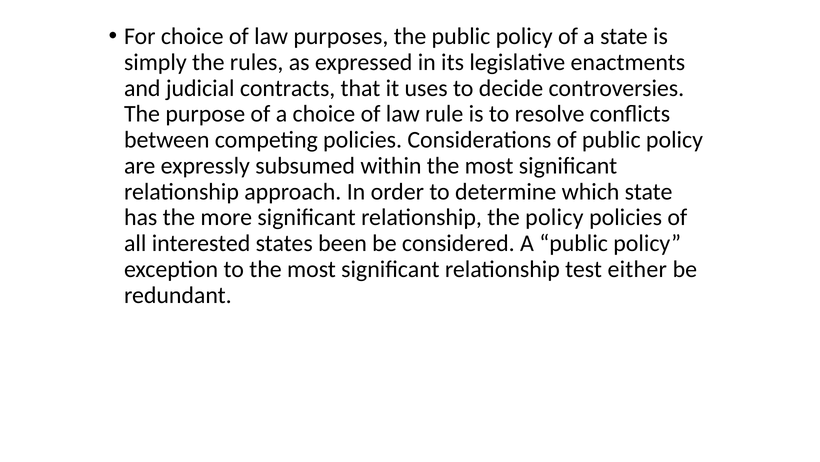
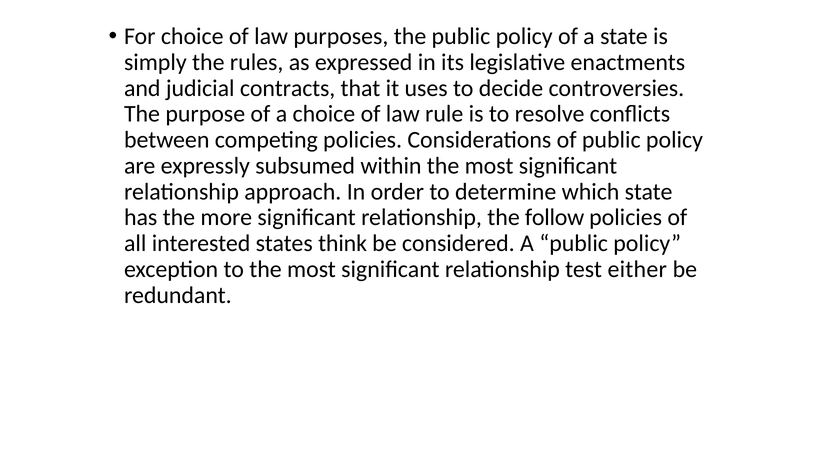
the policy: policy -> follow
been: been -> think
